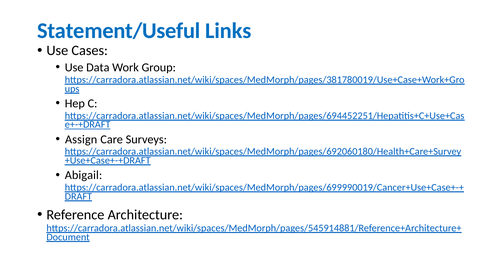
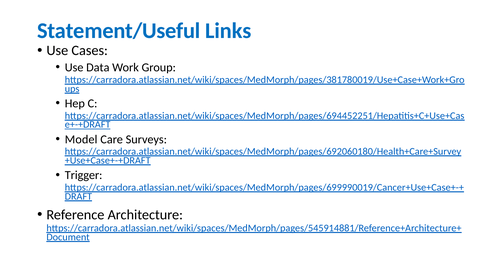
Assign: Assign -> Model
Abigail: Abigail -> Trigger
